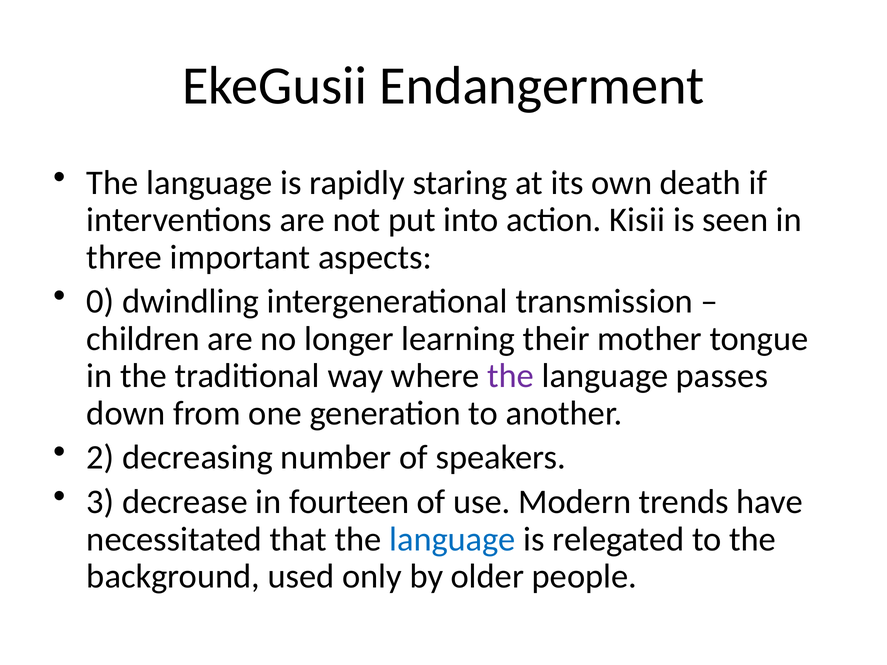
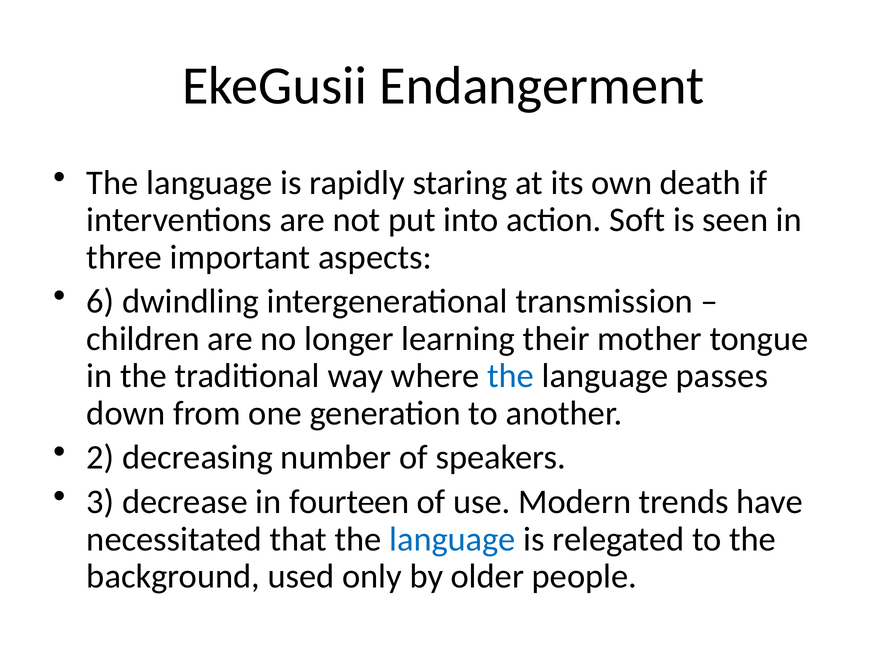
Kisii: Kisii -> Soft
0: 0 -> 6
the at (511, 376) colour: purple -> blue
